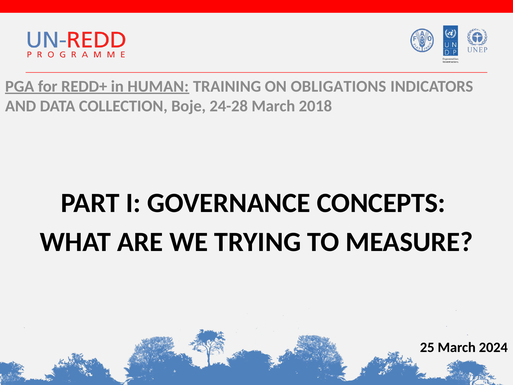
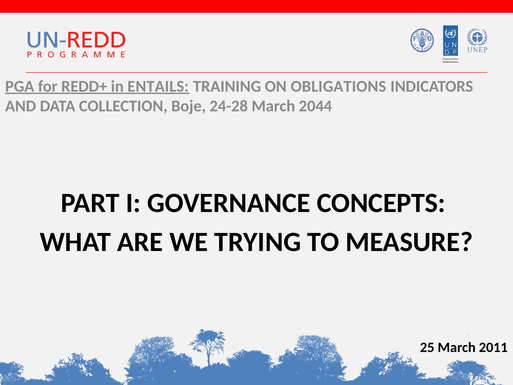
HUMAN: HUMAN -> ENTAILS
2018: 2018 -> 2044
2024: 2024 -> 2011
